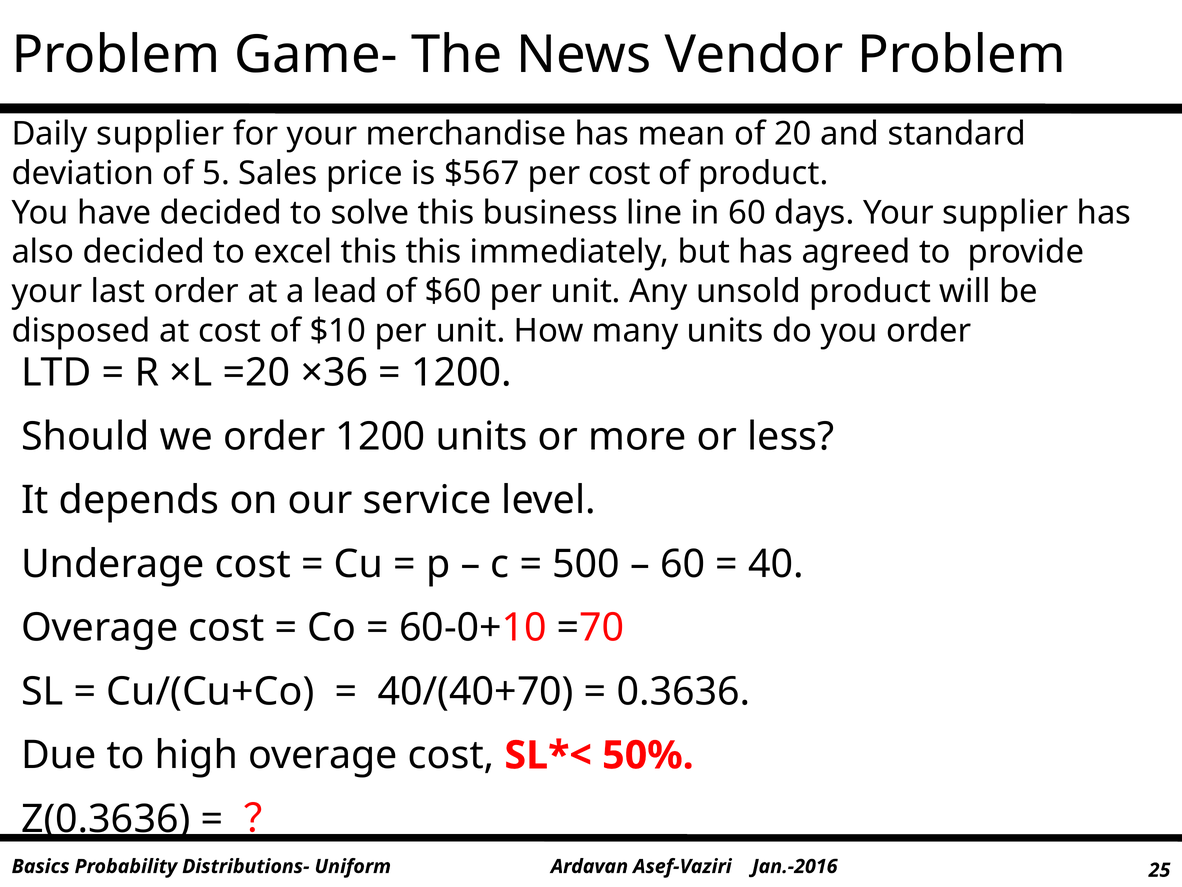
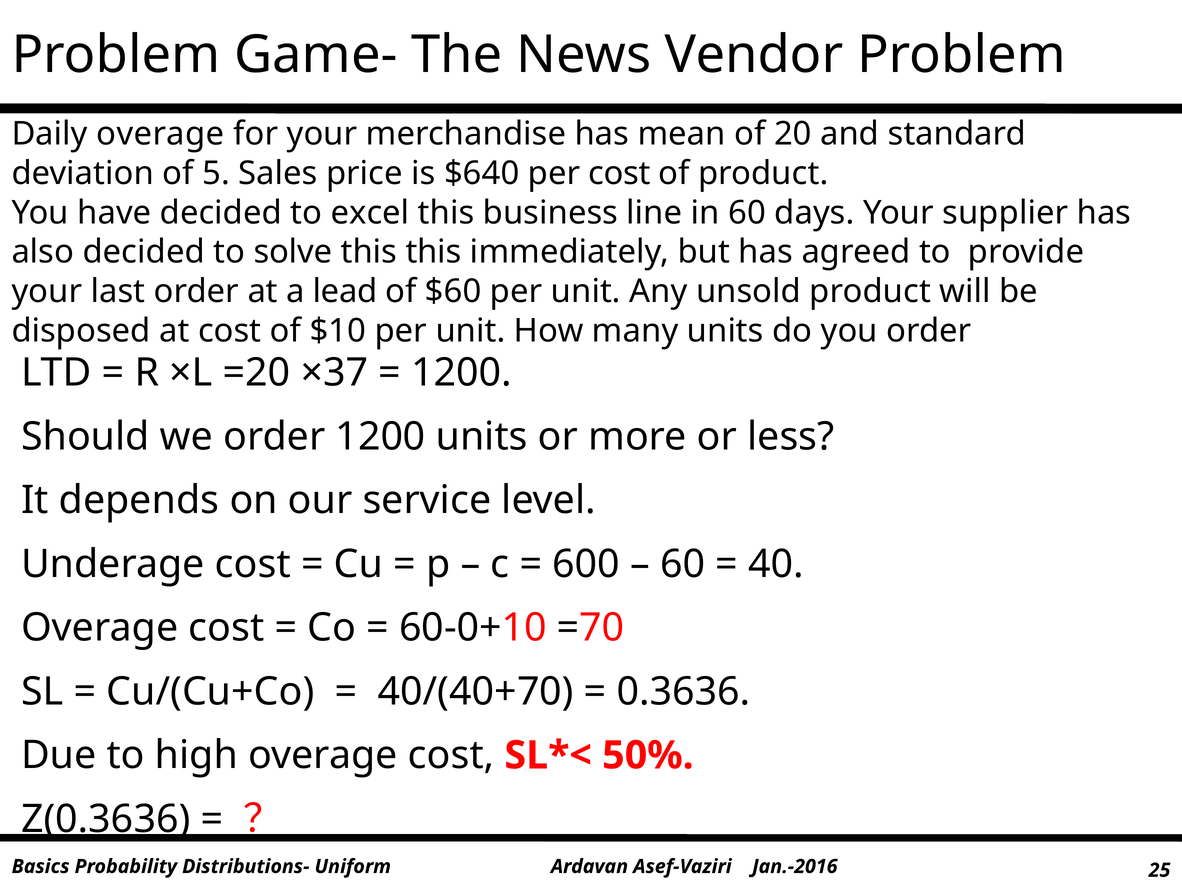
Daily supplier: supplier -> overage
$567: $567 -> $640
solve: solve -> excel
excel: excel -> solve
×36: ×36 -> ×37
500: 500 -> 600
